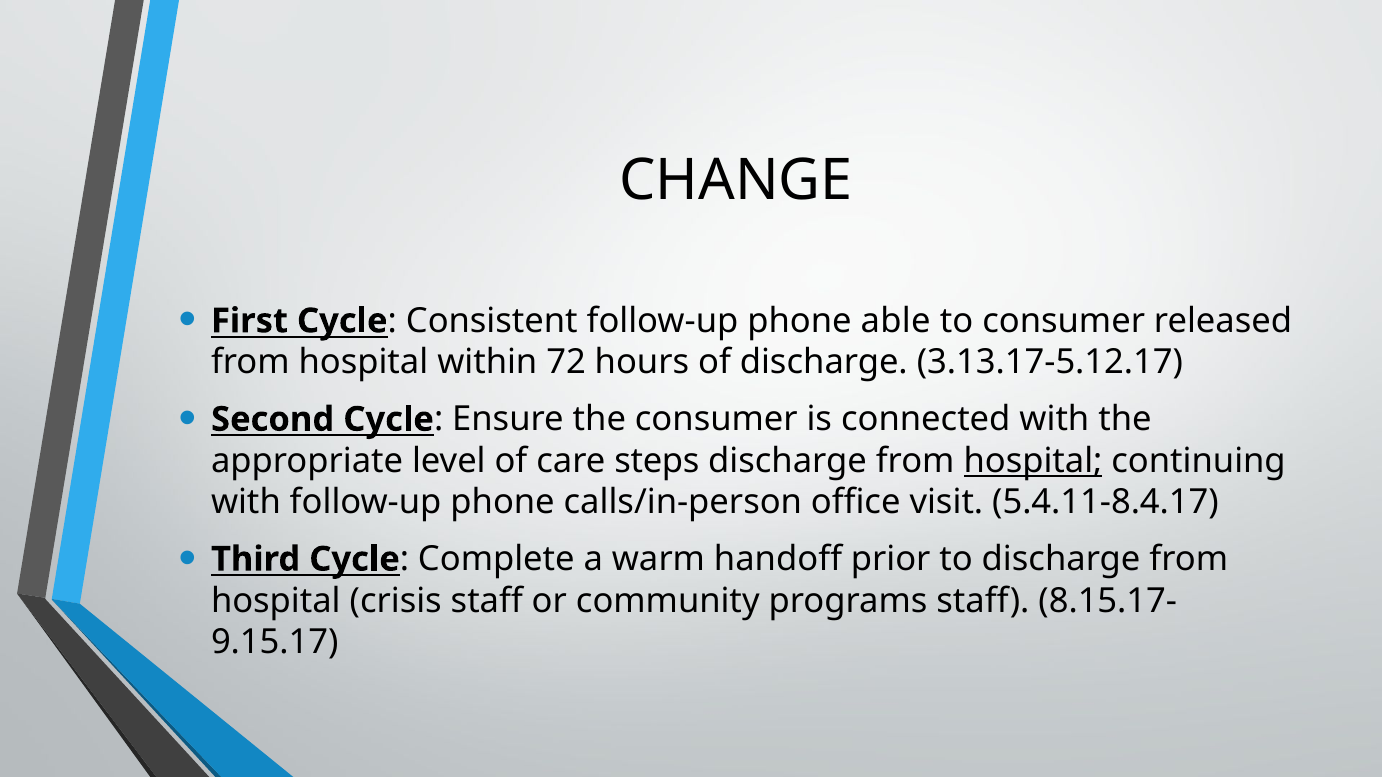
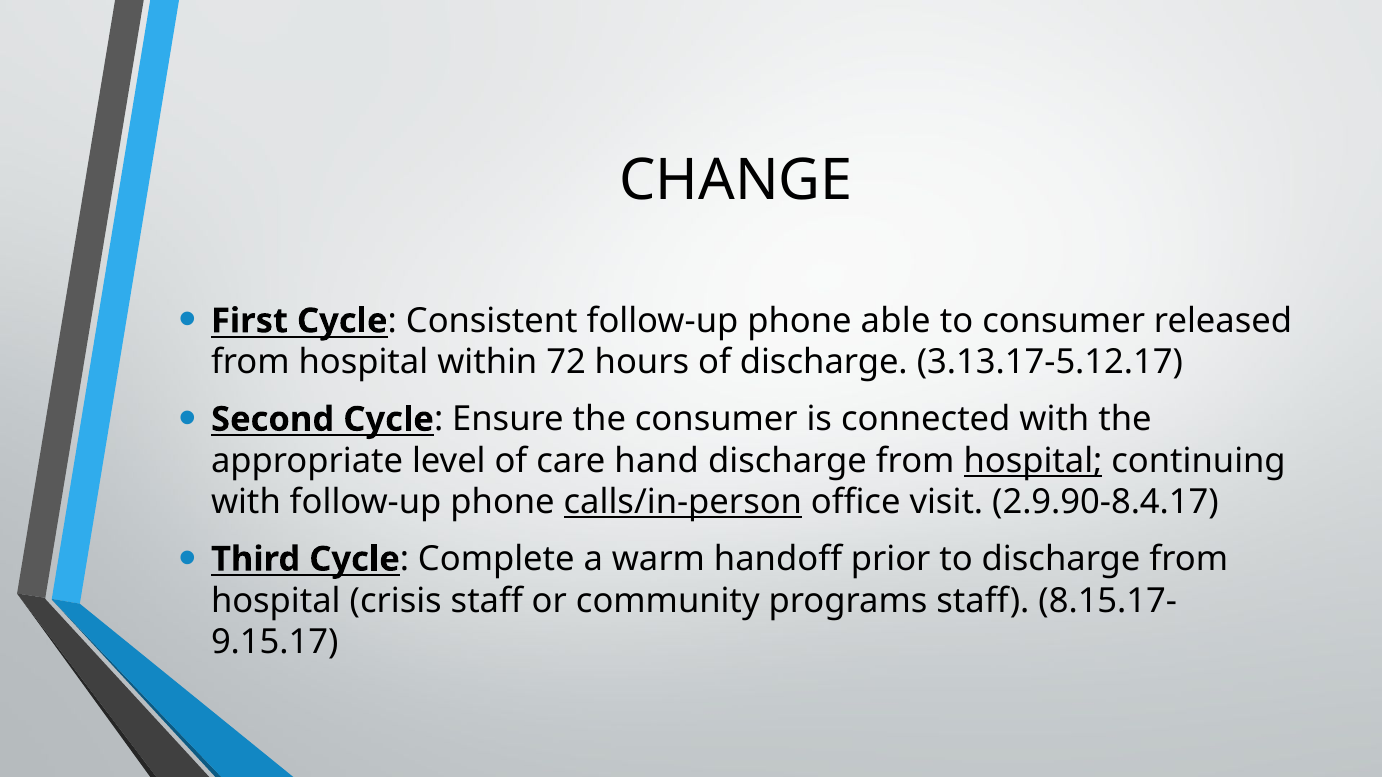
steps: steps -> hand
calls/in-person underline: none -> present
5.4.11-8.4.17: 5.4.11-8.4.17 -> 2.9.90-8.4.17
